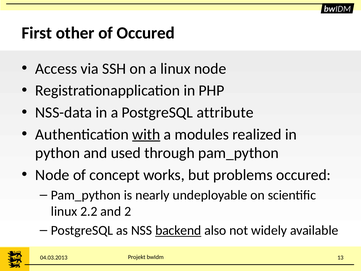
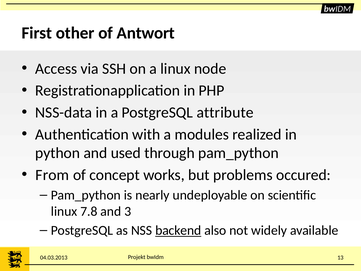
of Occured: Occured -> Antwort
with underline: present -> none
Node at (52, 175): Node -> From
2.2: 2.2 -> 7.8
2: 2 -> 3
